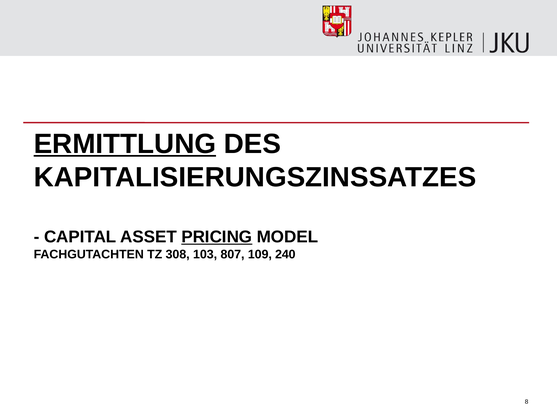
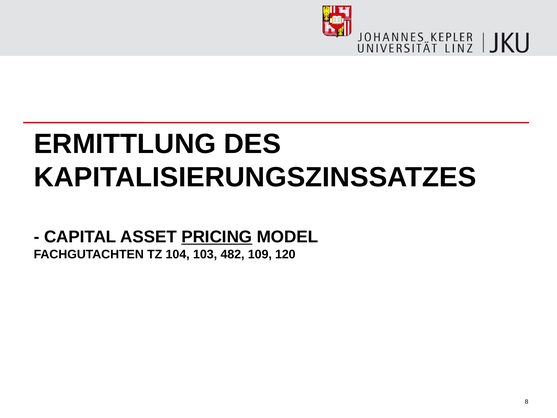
ERMITTLUNG underline: present -> none
308: 308 -> 104
807: 807 -> 482
240: 240 -> 120
